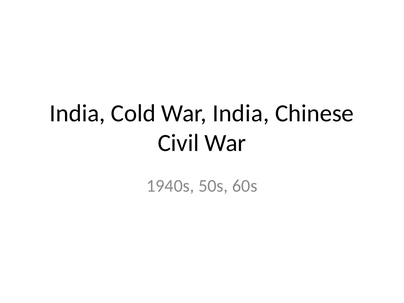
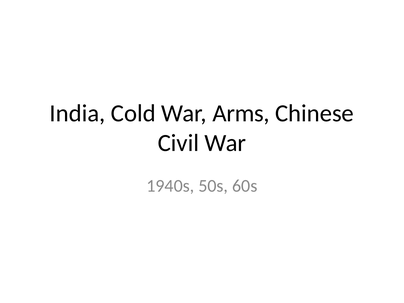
War India: India -> Arms
